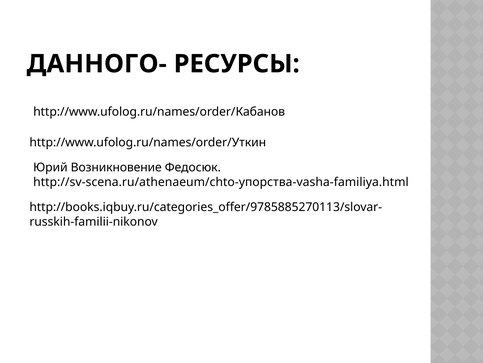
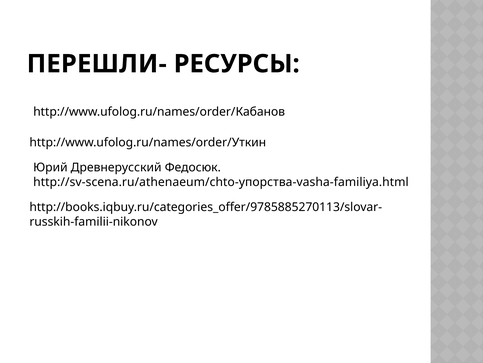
ДАННОГО-: ДАННОГО- -> ПЕРЕШЛИ-
Возникновение: Возникновение -> Древнерусский
